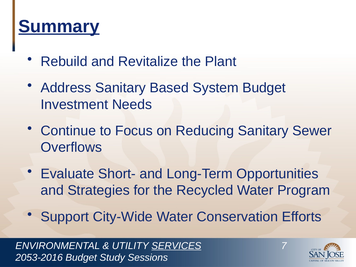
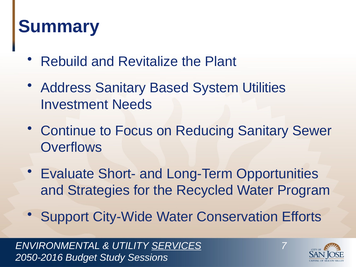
Summary underline: present -> none
System Budget: Budget -> Utilities
2053-2016: 2053-2016 -> 2050-2016
